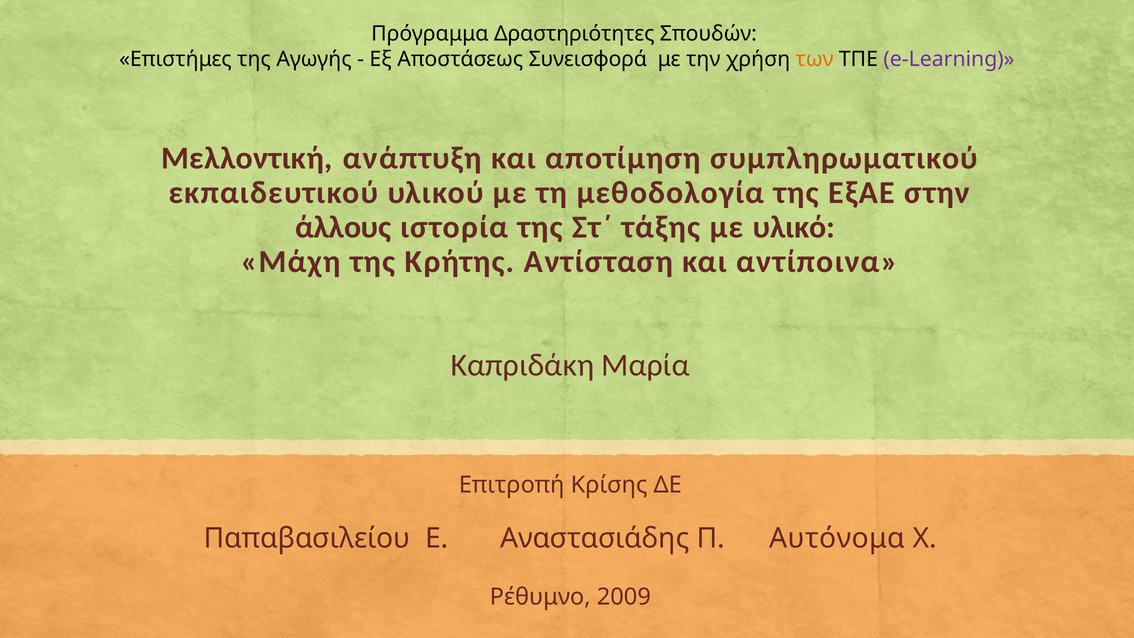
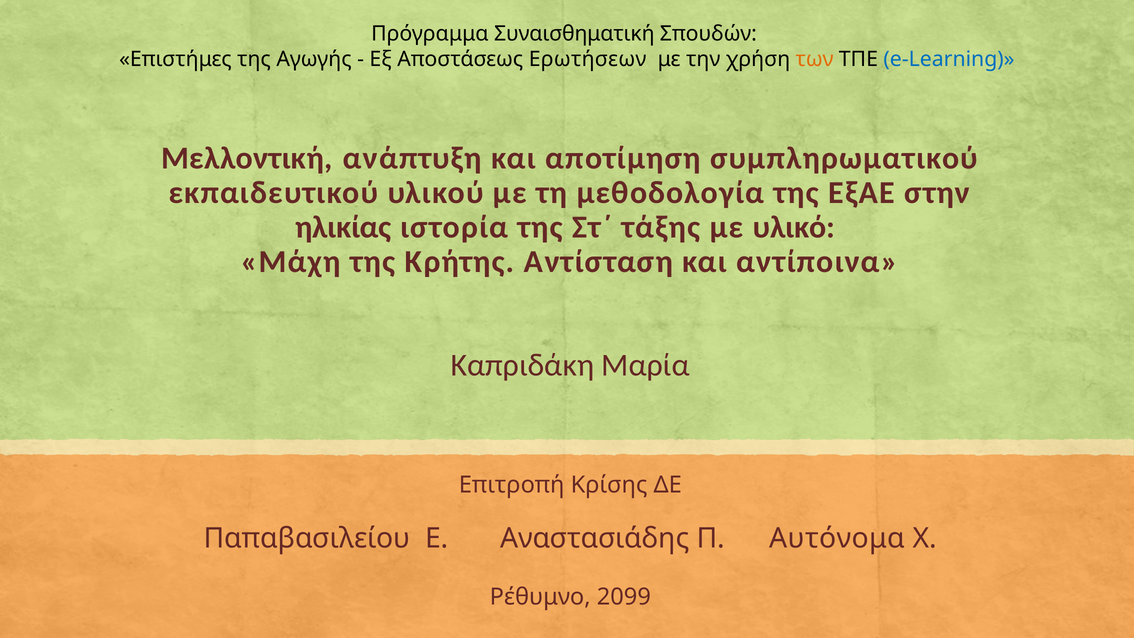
Δραστηριότητες: Δραστηριότητες -> Συναισθηματική
Συνεισφορά: Συνεισφορά -> Ερωτήσεων
e-Learning colour: purple -> blue
άλλους: άλλους -> ηλικίας
2009: 2009 -> 2099
